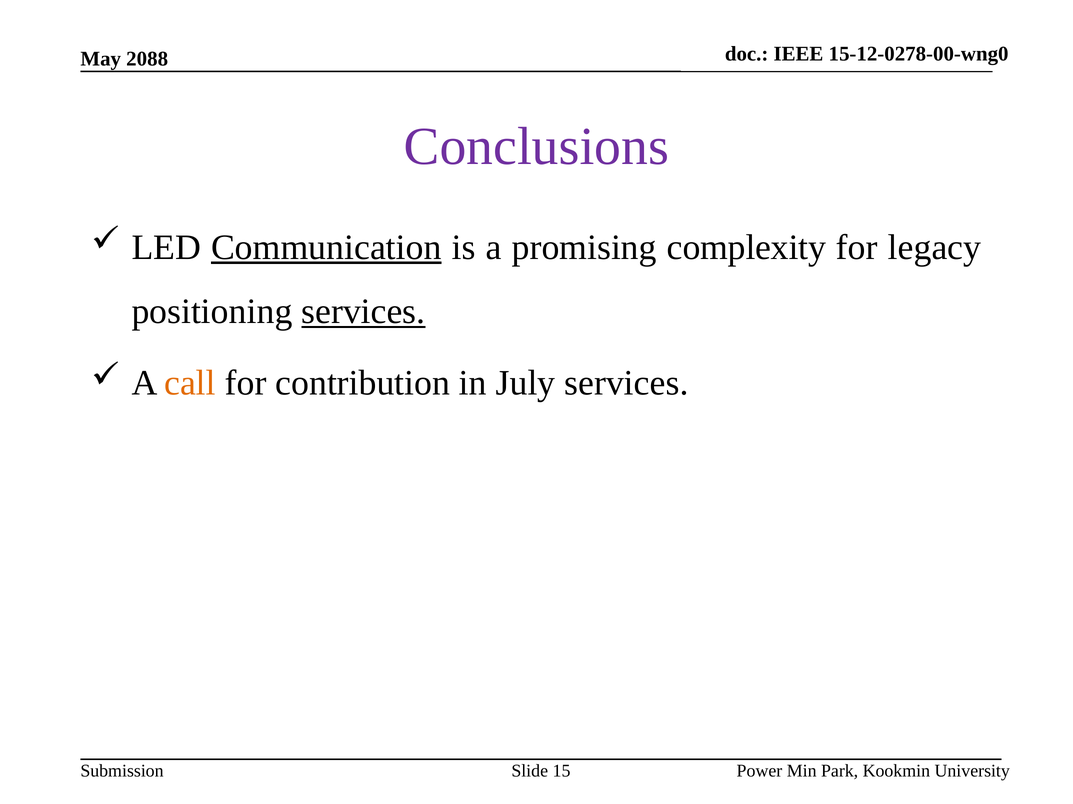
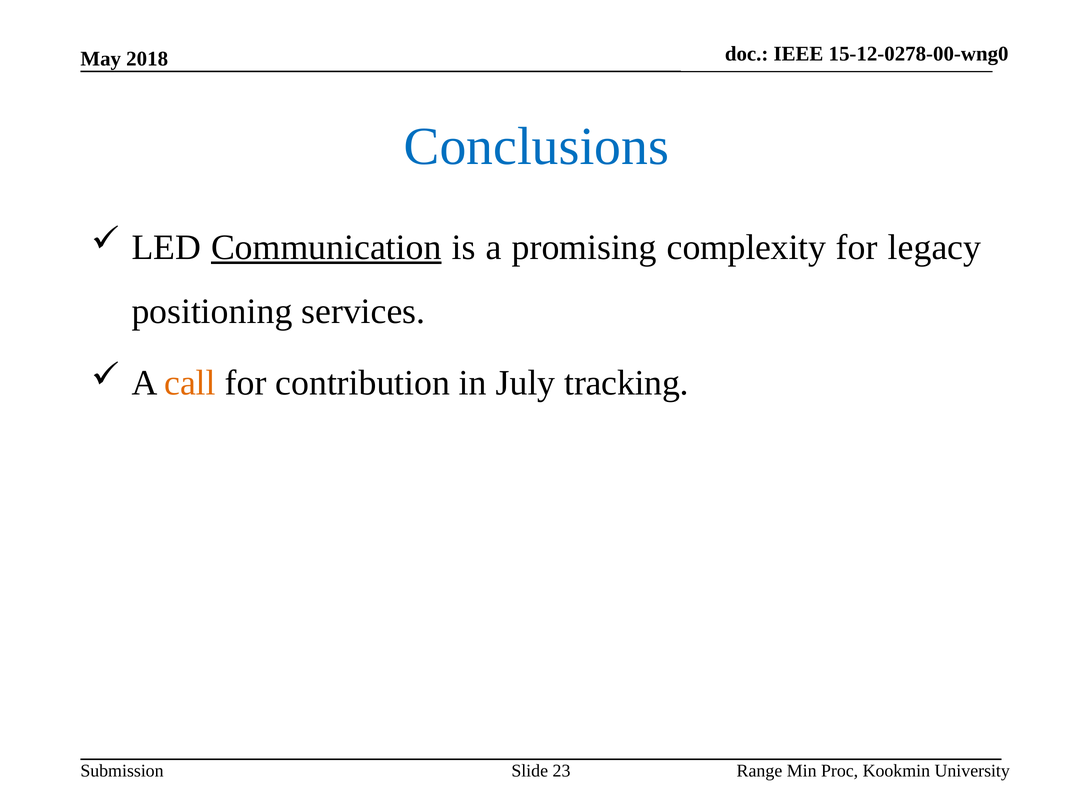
2088: 2088 -> 2018
Conclusions colour: purple -> blue
services at (363, 312) underline: present -> none
July services: services -> tracking
15: 15 -> 23
Power: Power -> Range
Park: Park -> Proc
